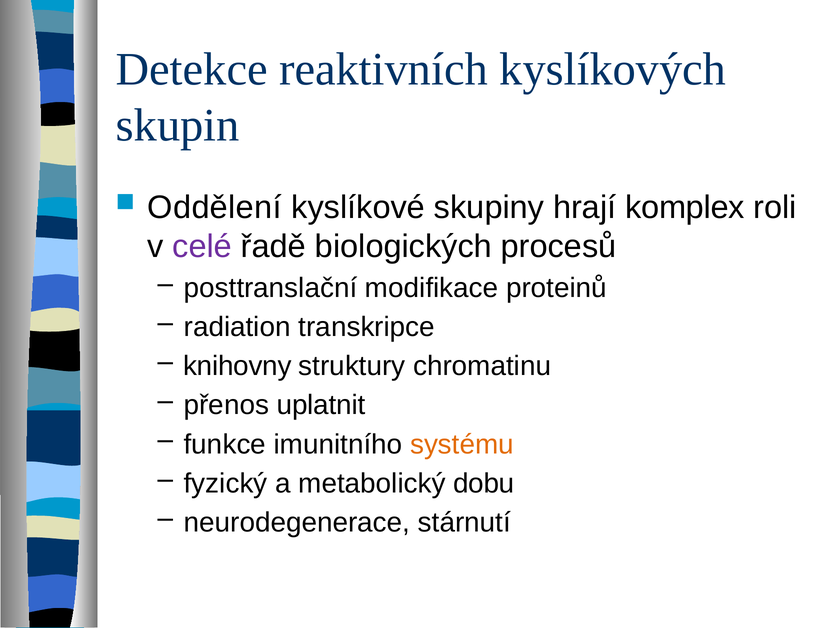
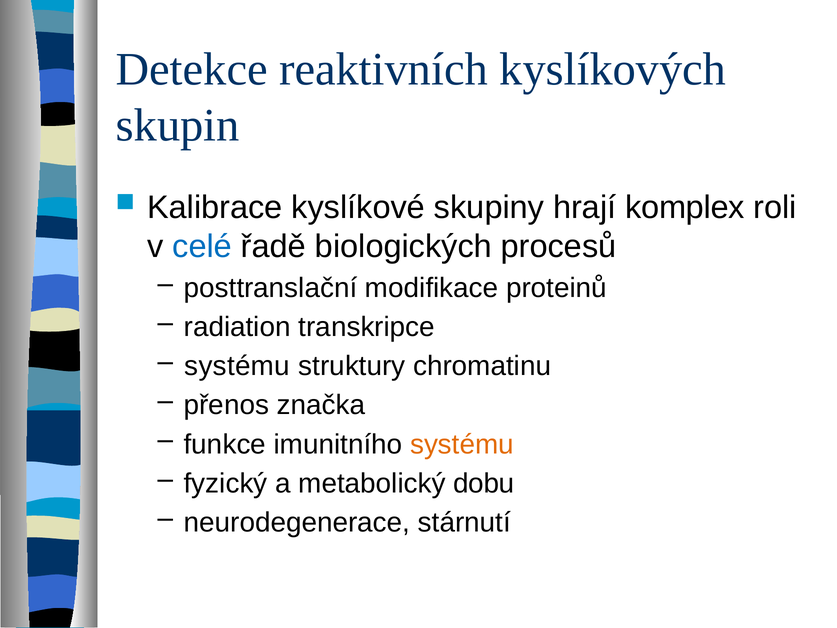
Oddělení: Oddělení -> Kalibrace
celé colour: purple -> blue
knihovny at (237, 366): knihovny -> systému
uplatnit: uplatnit -> značka
